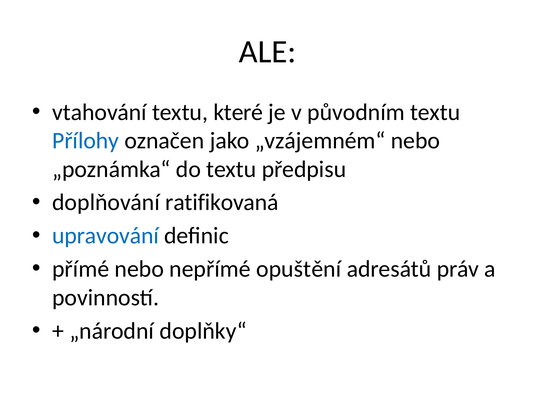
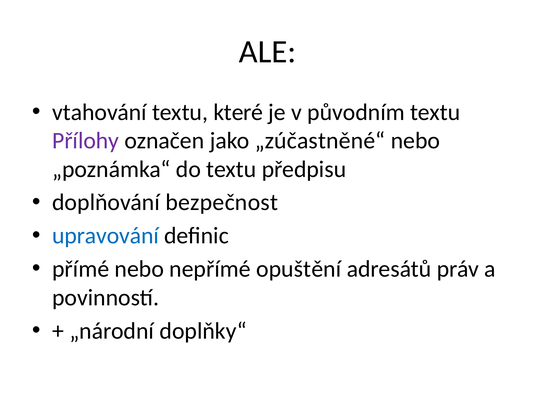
Přílohy colour: blue -> purple
„vzájemném“: „vzájemném“ -> „zúčastněné“
ratifikovaná: ratifikovaná -> bezpečnost
